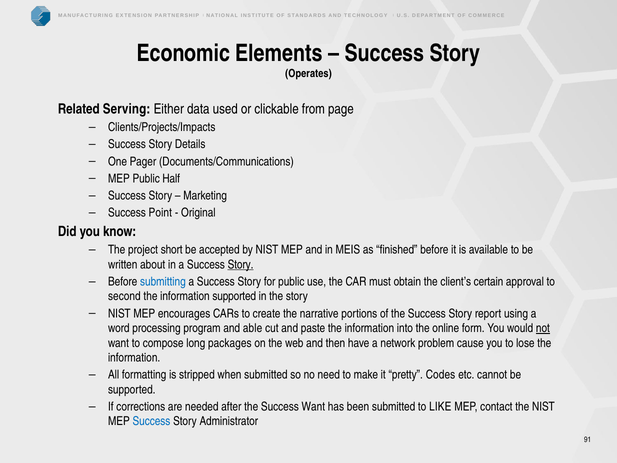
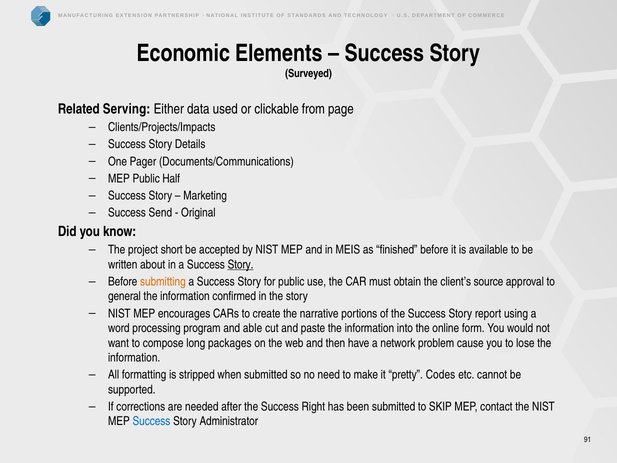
Operates: Operates -> Surveyed
Point: Point -> Send
submitting colour: blue -> orange
certain: certain -> source
second: second -> general
information supported: supported -> confirmed
not underline: present -> none
Success Want: Want -> Right
LIKE: LIKE -> SKIP
